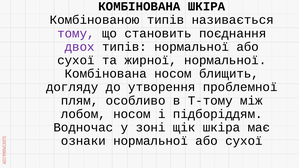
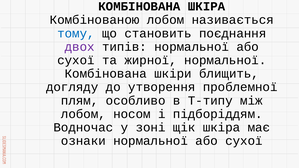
Комбінованою типів: типів -> лобом
тому colour: purple -> blue
Комбінована носом: носом -> шкіри
Т-тому: Т-тому -> Т-типу
